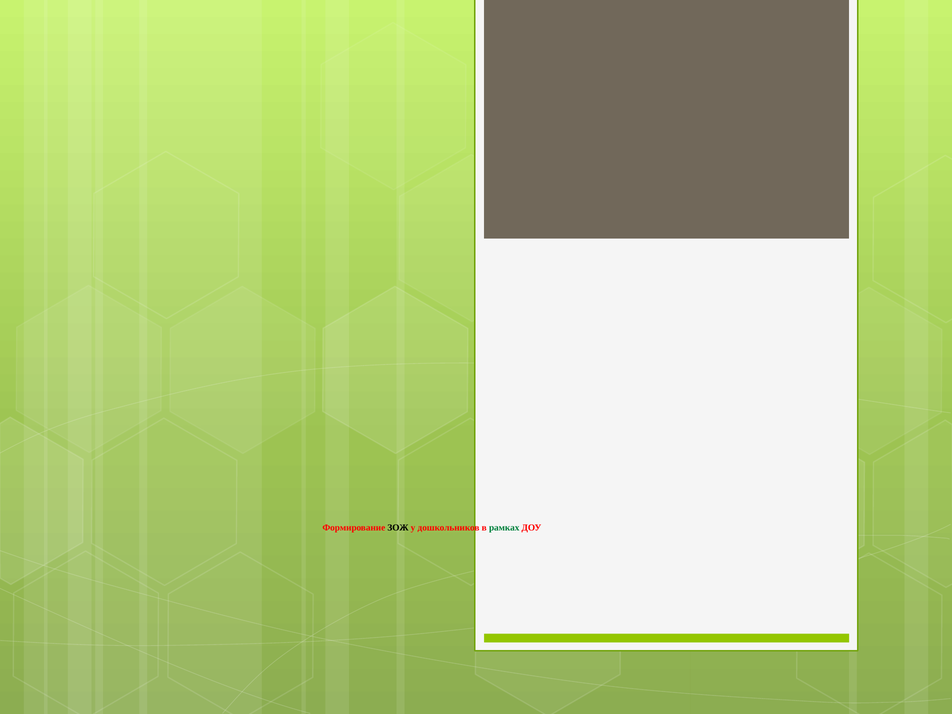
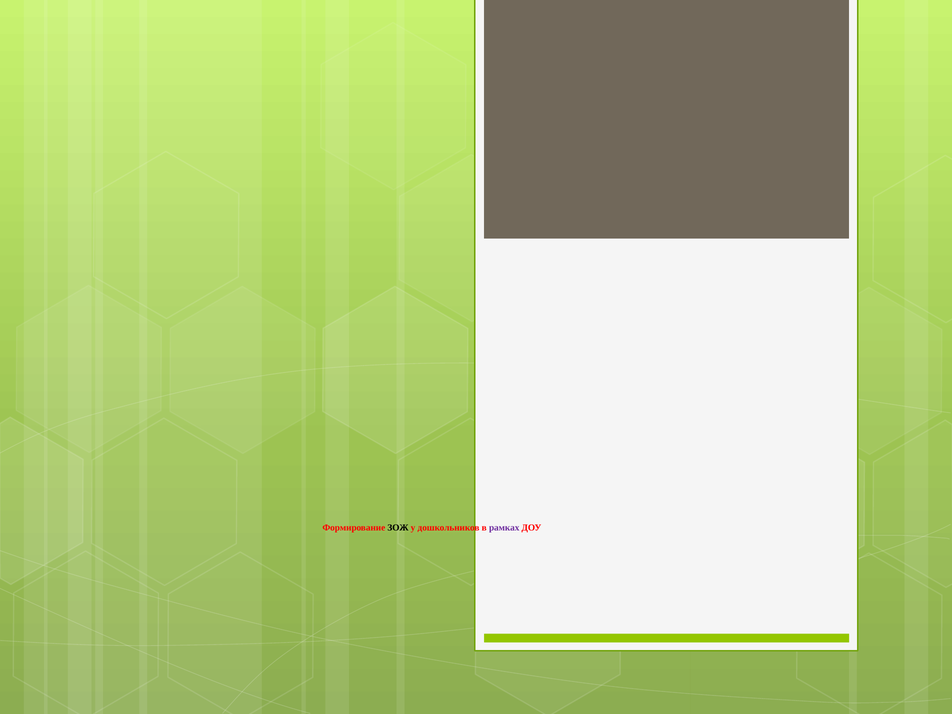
рамках colour: green -> purple
